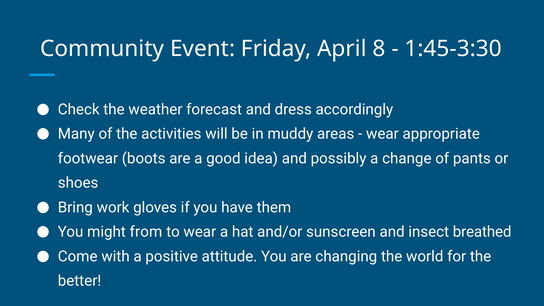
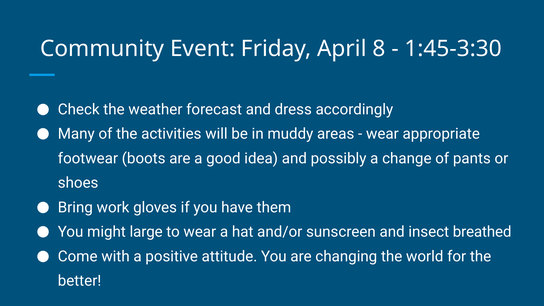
from: from -> large
